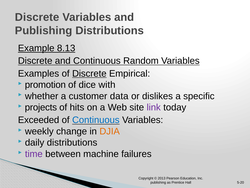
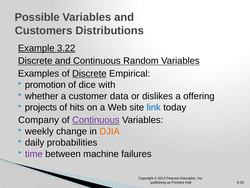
Discrete at (37, 17): Discrete -> Possible
Publishing at (44, 31): Publishing -> Customers
8.13: 8.13 -> 3.22
specific: specific -> offering
link colour: purple -> blue
Exceeded: Exceeded -> Company
Continuous at (96, 120) colour: blue -> purple
daily distributions: distributions -> probabilities
